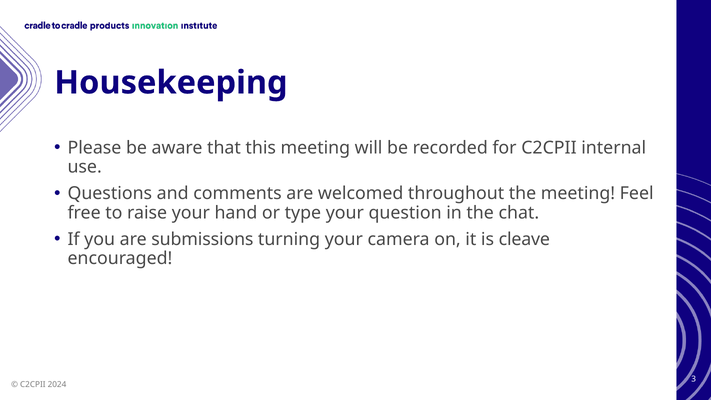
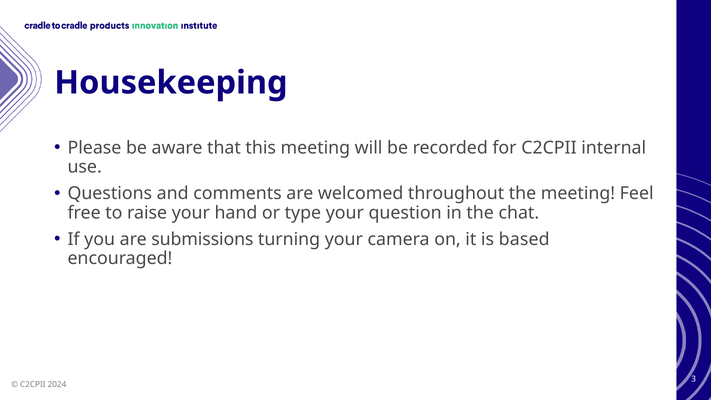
cleave: cleave -> based
